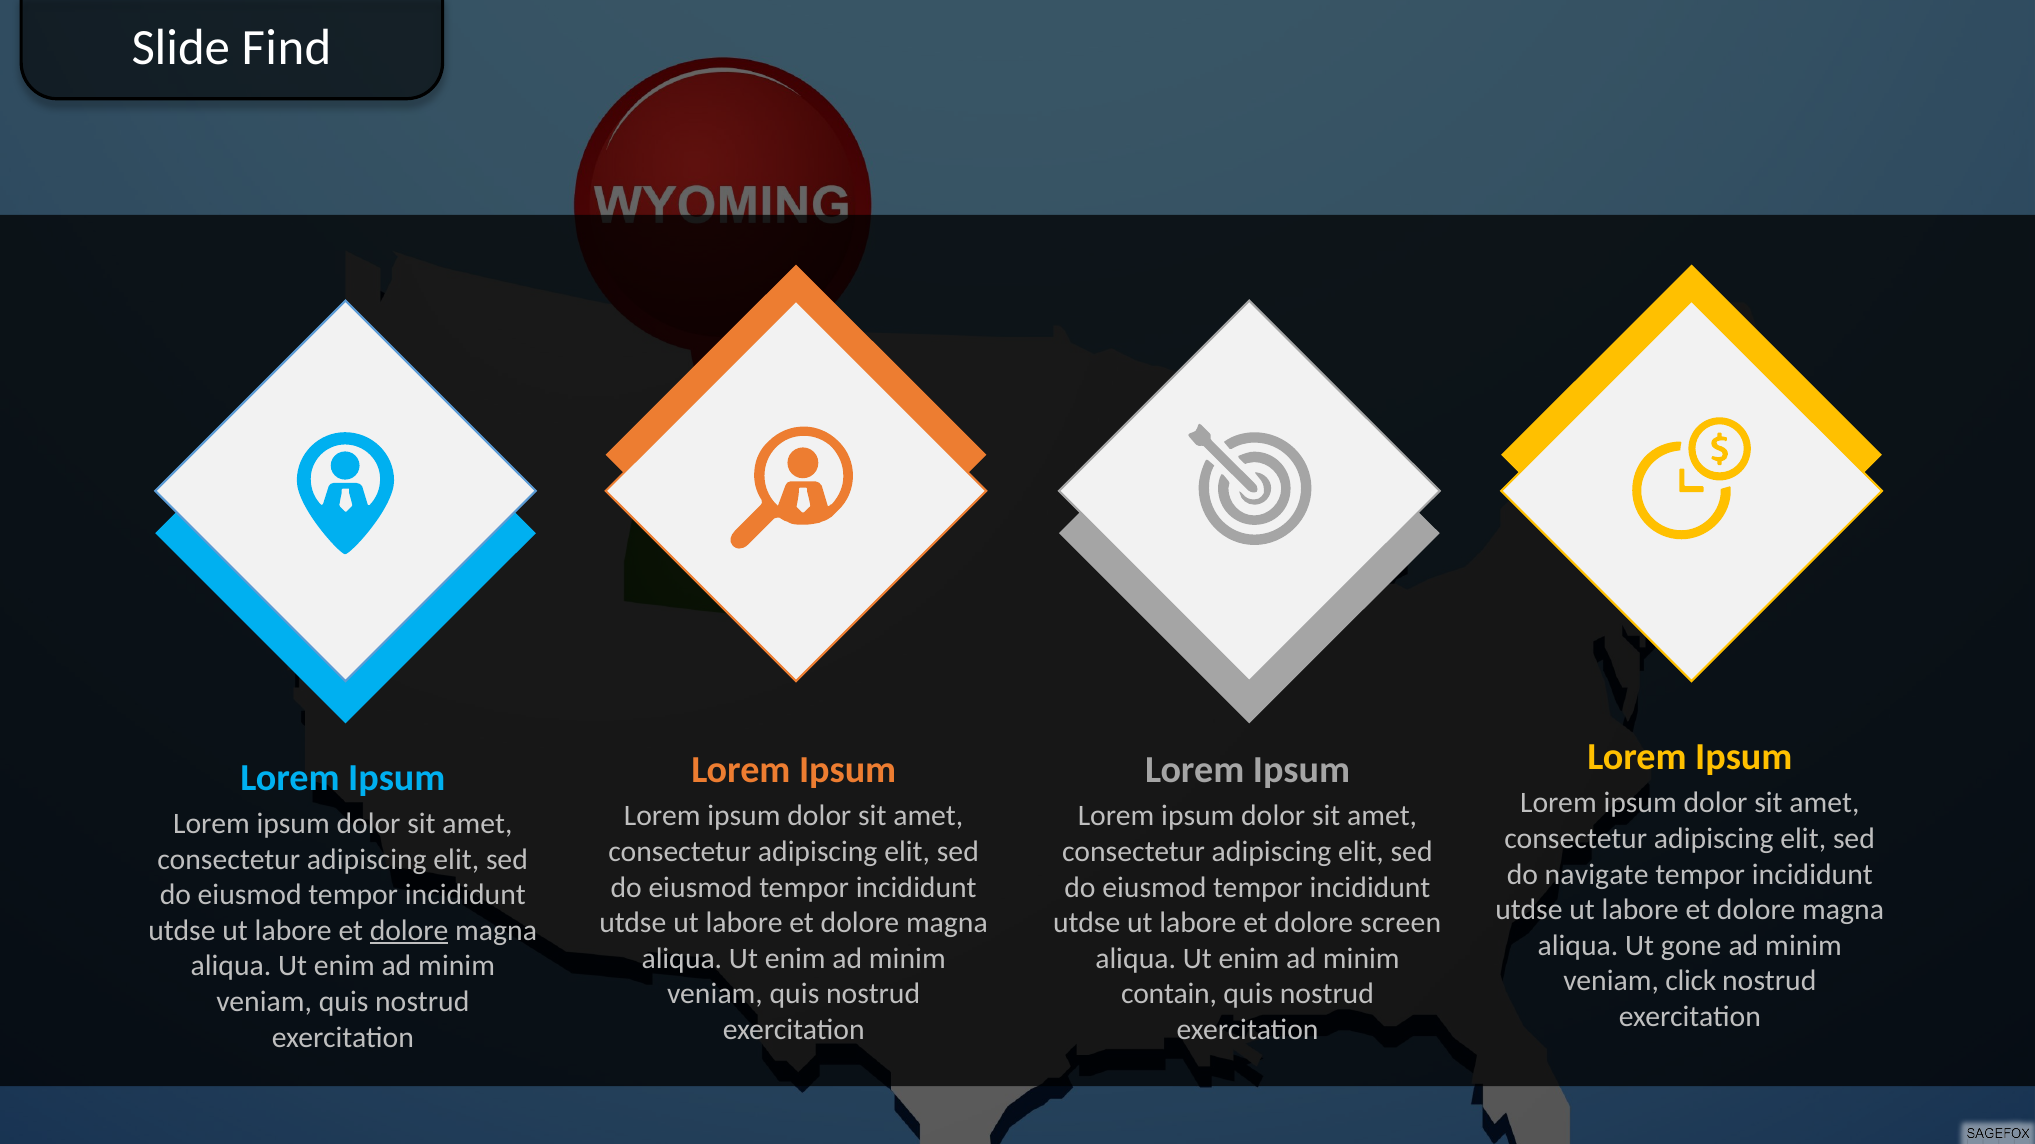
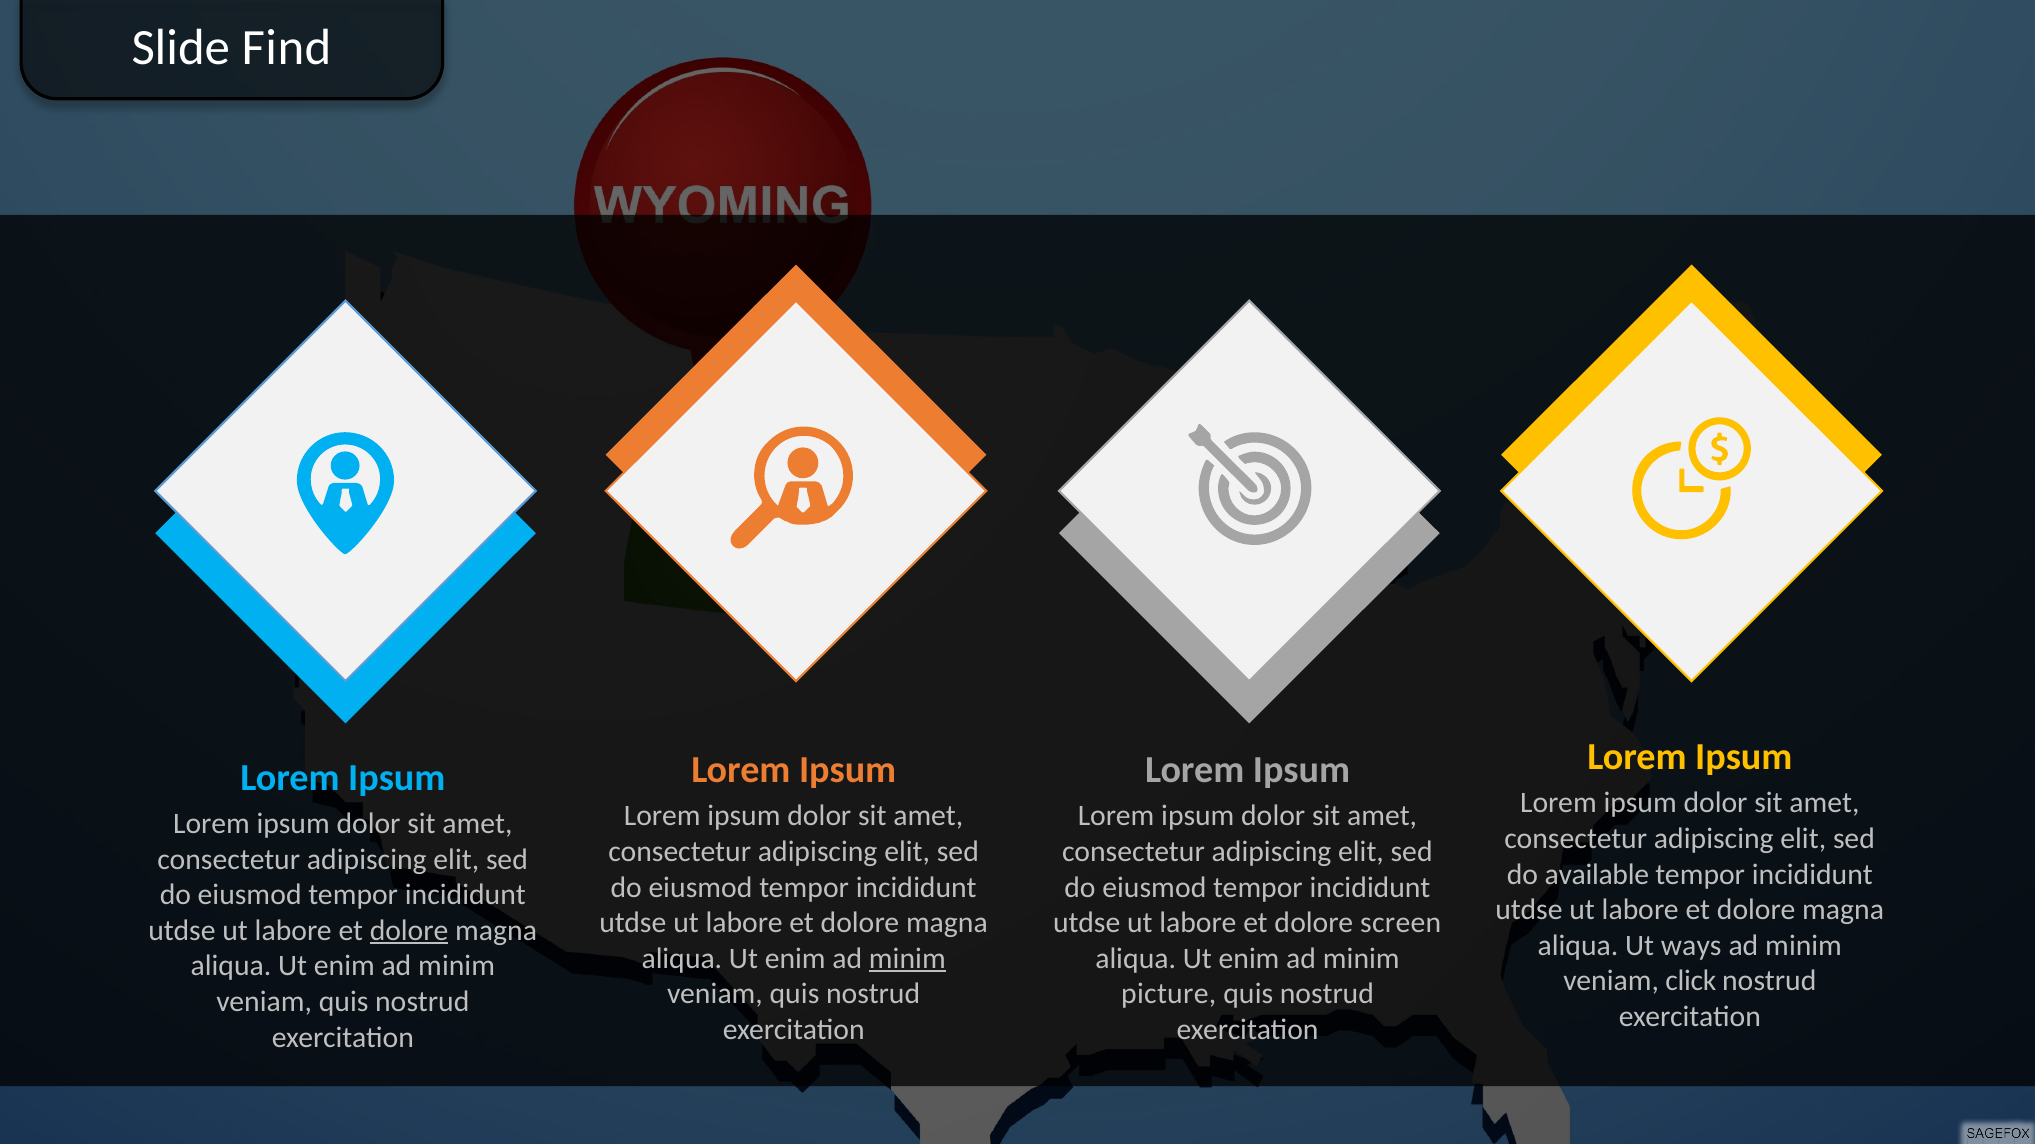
navigate: navigate -> available
gone: gone -> ways
minim at (907, 959) underline: none -> present
contain: contain -> picture
